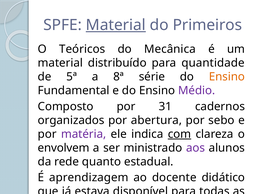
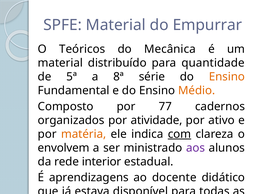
Material at (116, 25) underline: present -> none
Primeiros: Primeiros -> Empurrar
Médio colour: purple -> orange
31: 31 -> 77
abertura: abertura -> atividade
sebo: sebo -> ativo
matéria colour: purple -> orange
quanto: quanto -> interior
aprendizagem: aprendizagem -> aprendizagens
